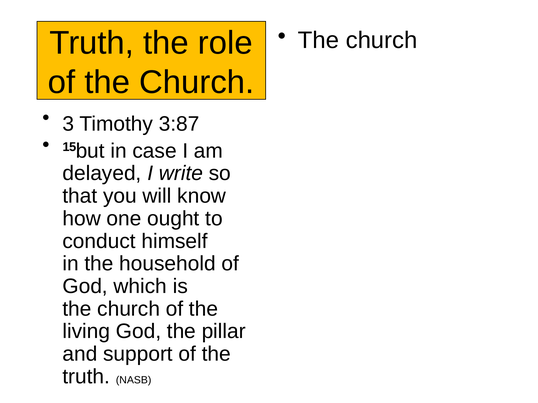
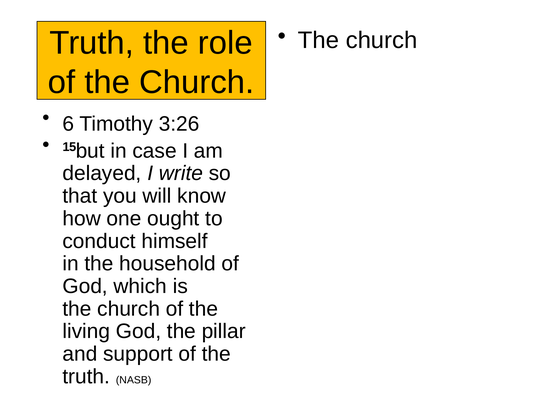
3: 3 -> 6
3:87: 3:87 -> 3:26
